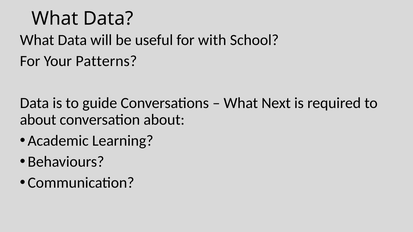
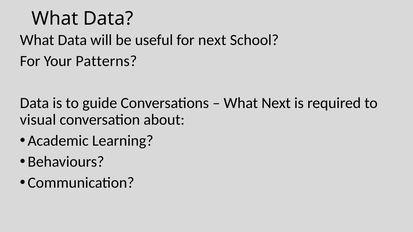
for with: with -> next
about at (38, 120): about -> visual
